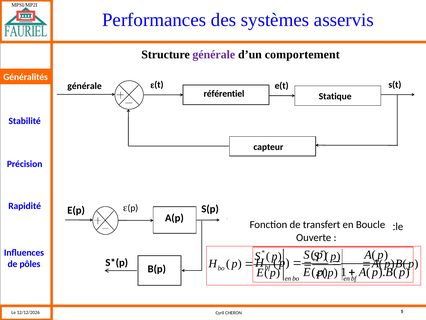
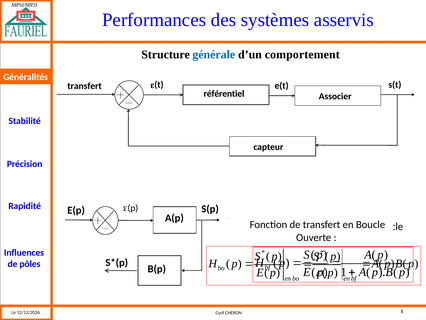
générale at (214, 55) colour: purple -> blue
générale at (85, 86): générale -> transfert
Statique: Statique -> Associer
